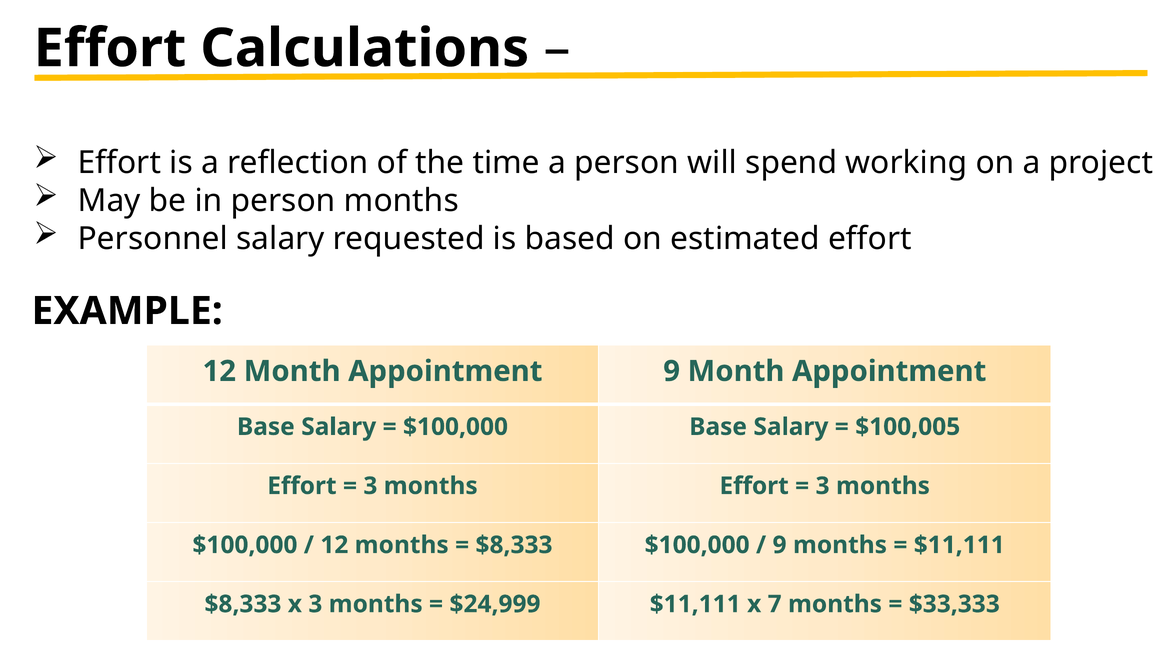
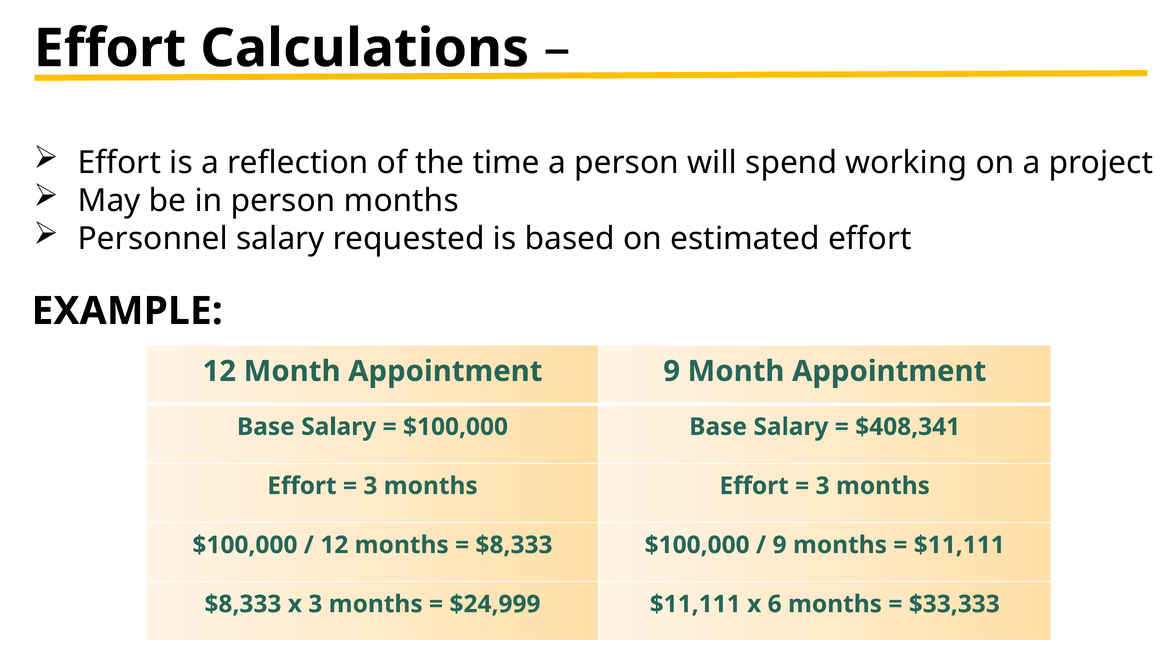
$100,005: $100,005 -> $408,341
7: 7 -> 6
